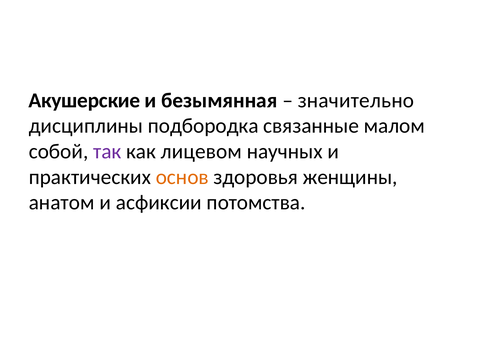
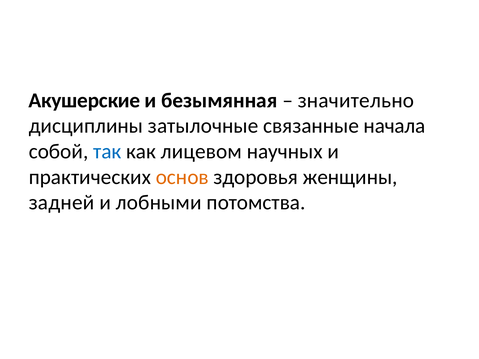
подбородка: подбородка -> затылочные
малом: малом -> начала
так colour: purple -> blue
анатом: анатом -> задней
асфиксии: асфиксии -> лобными
